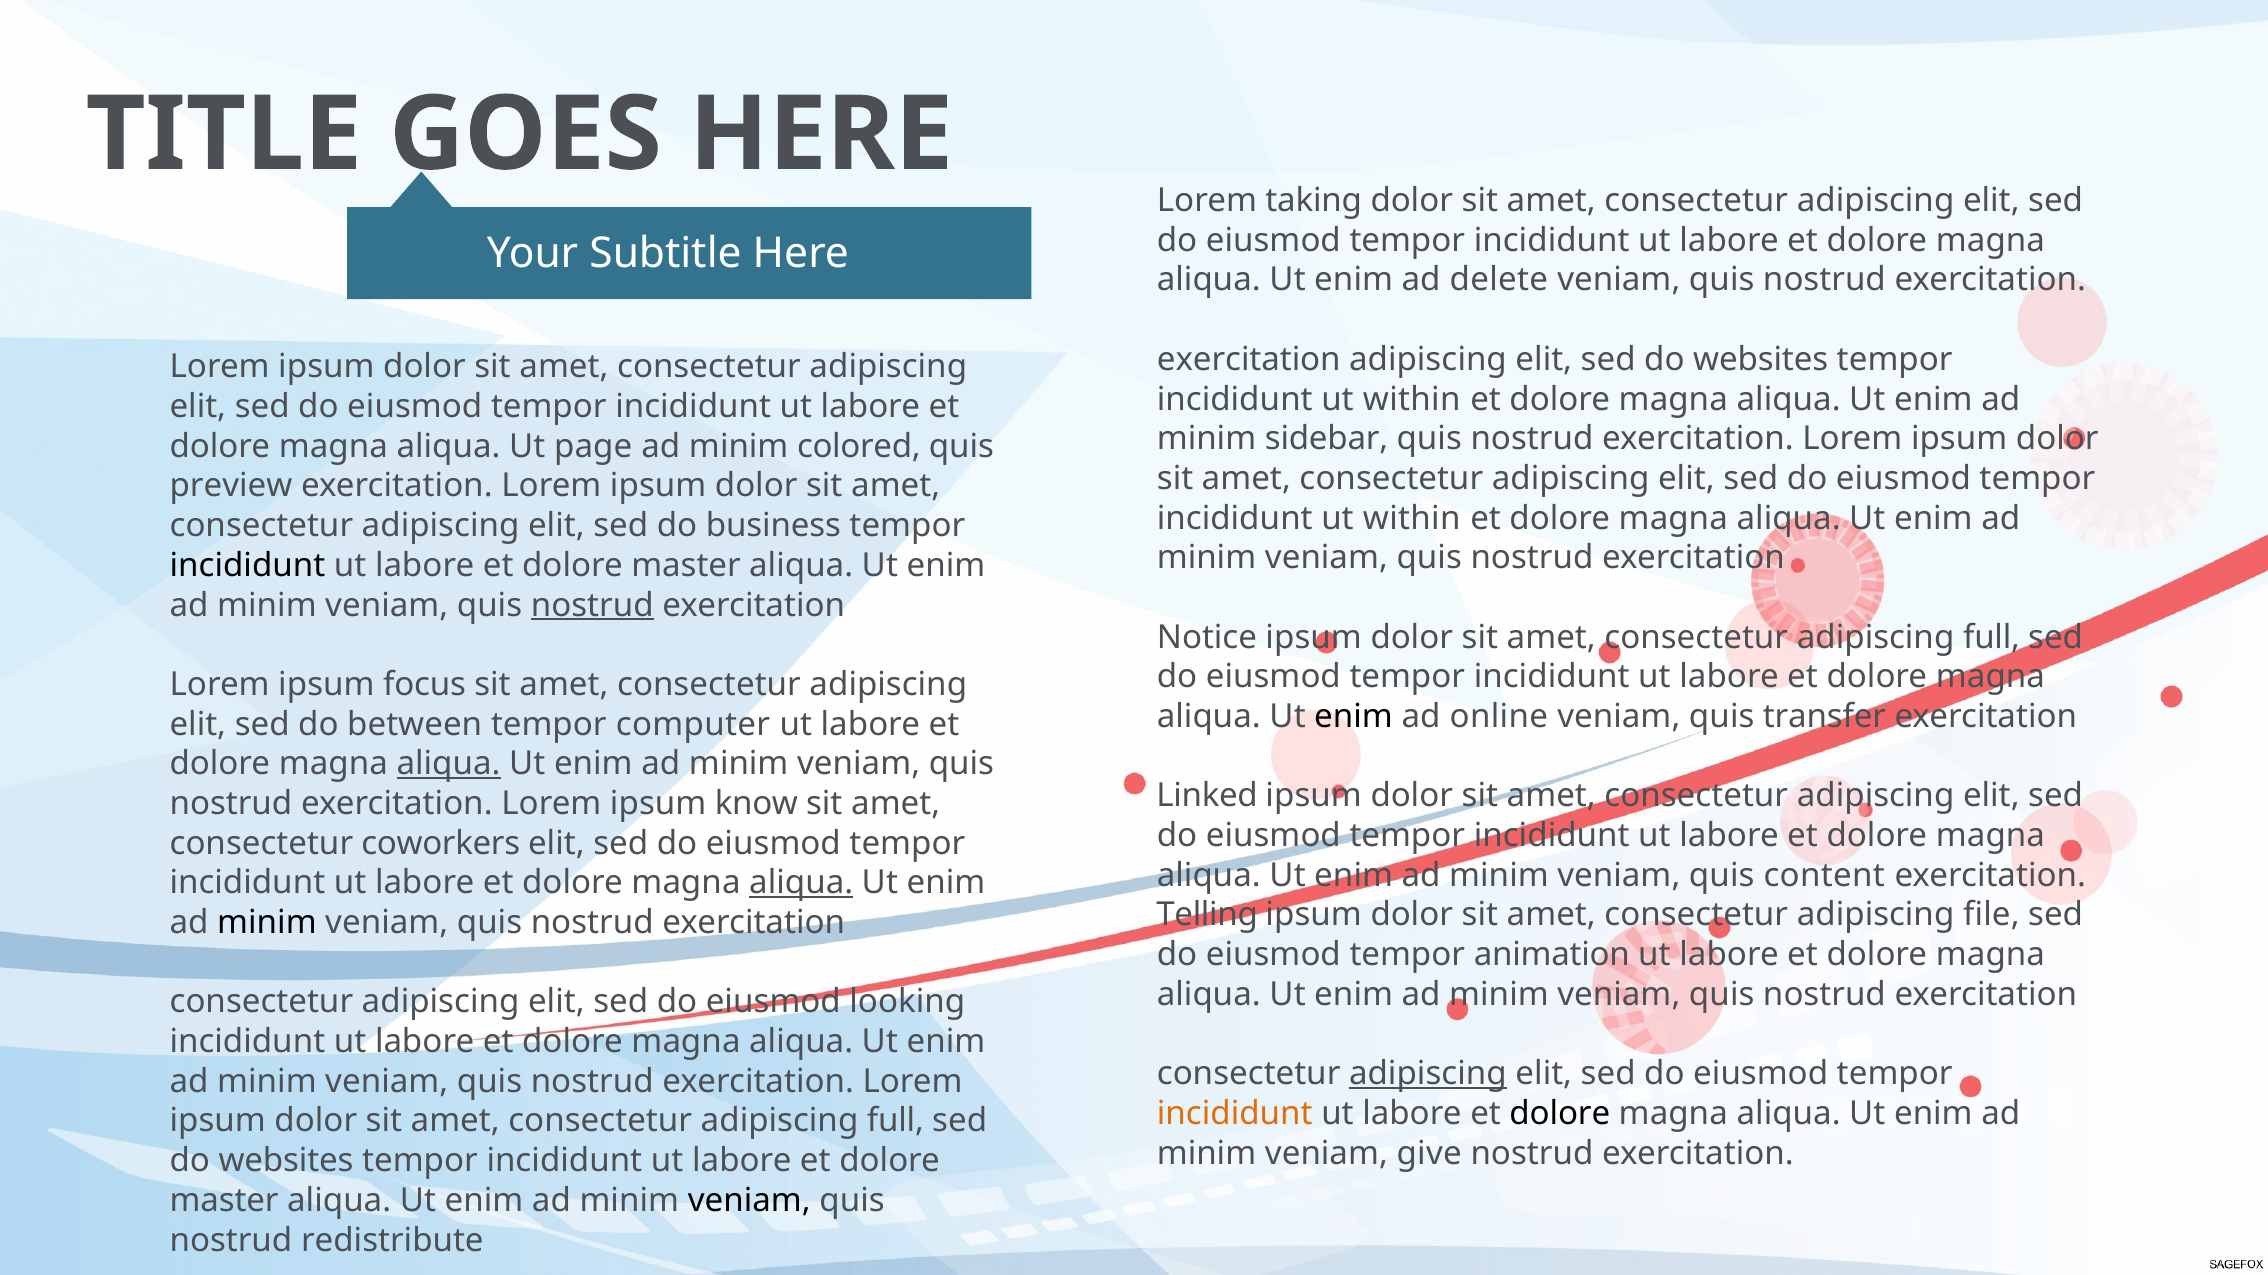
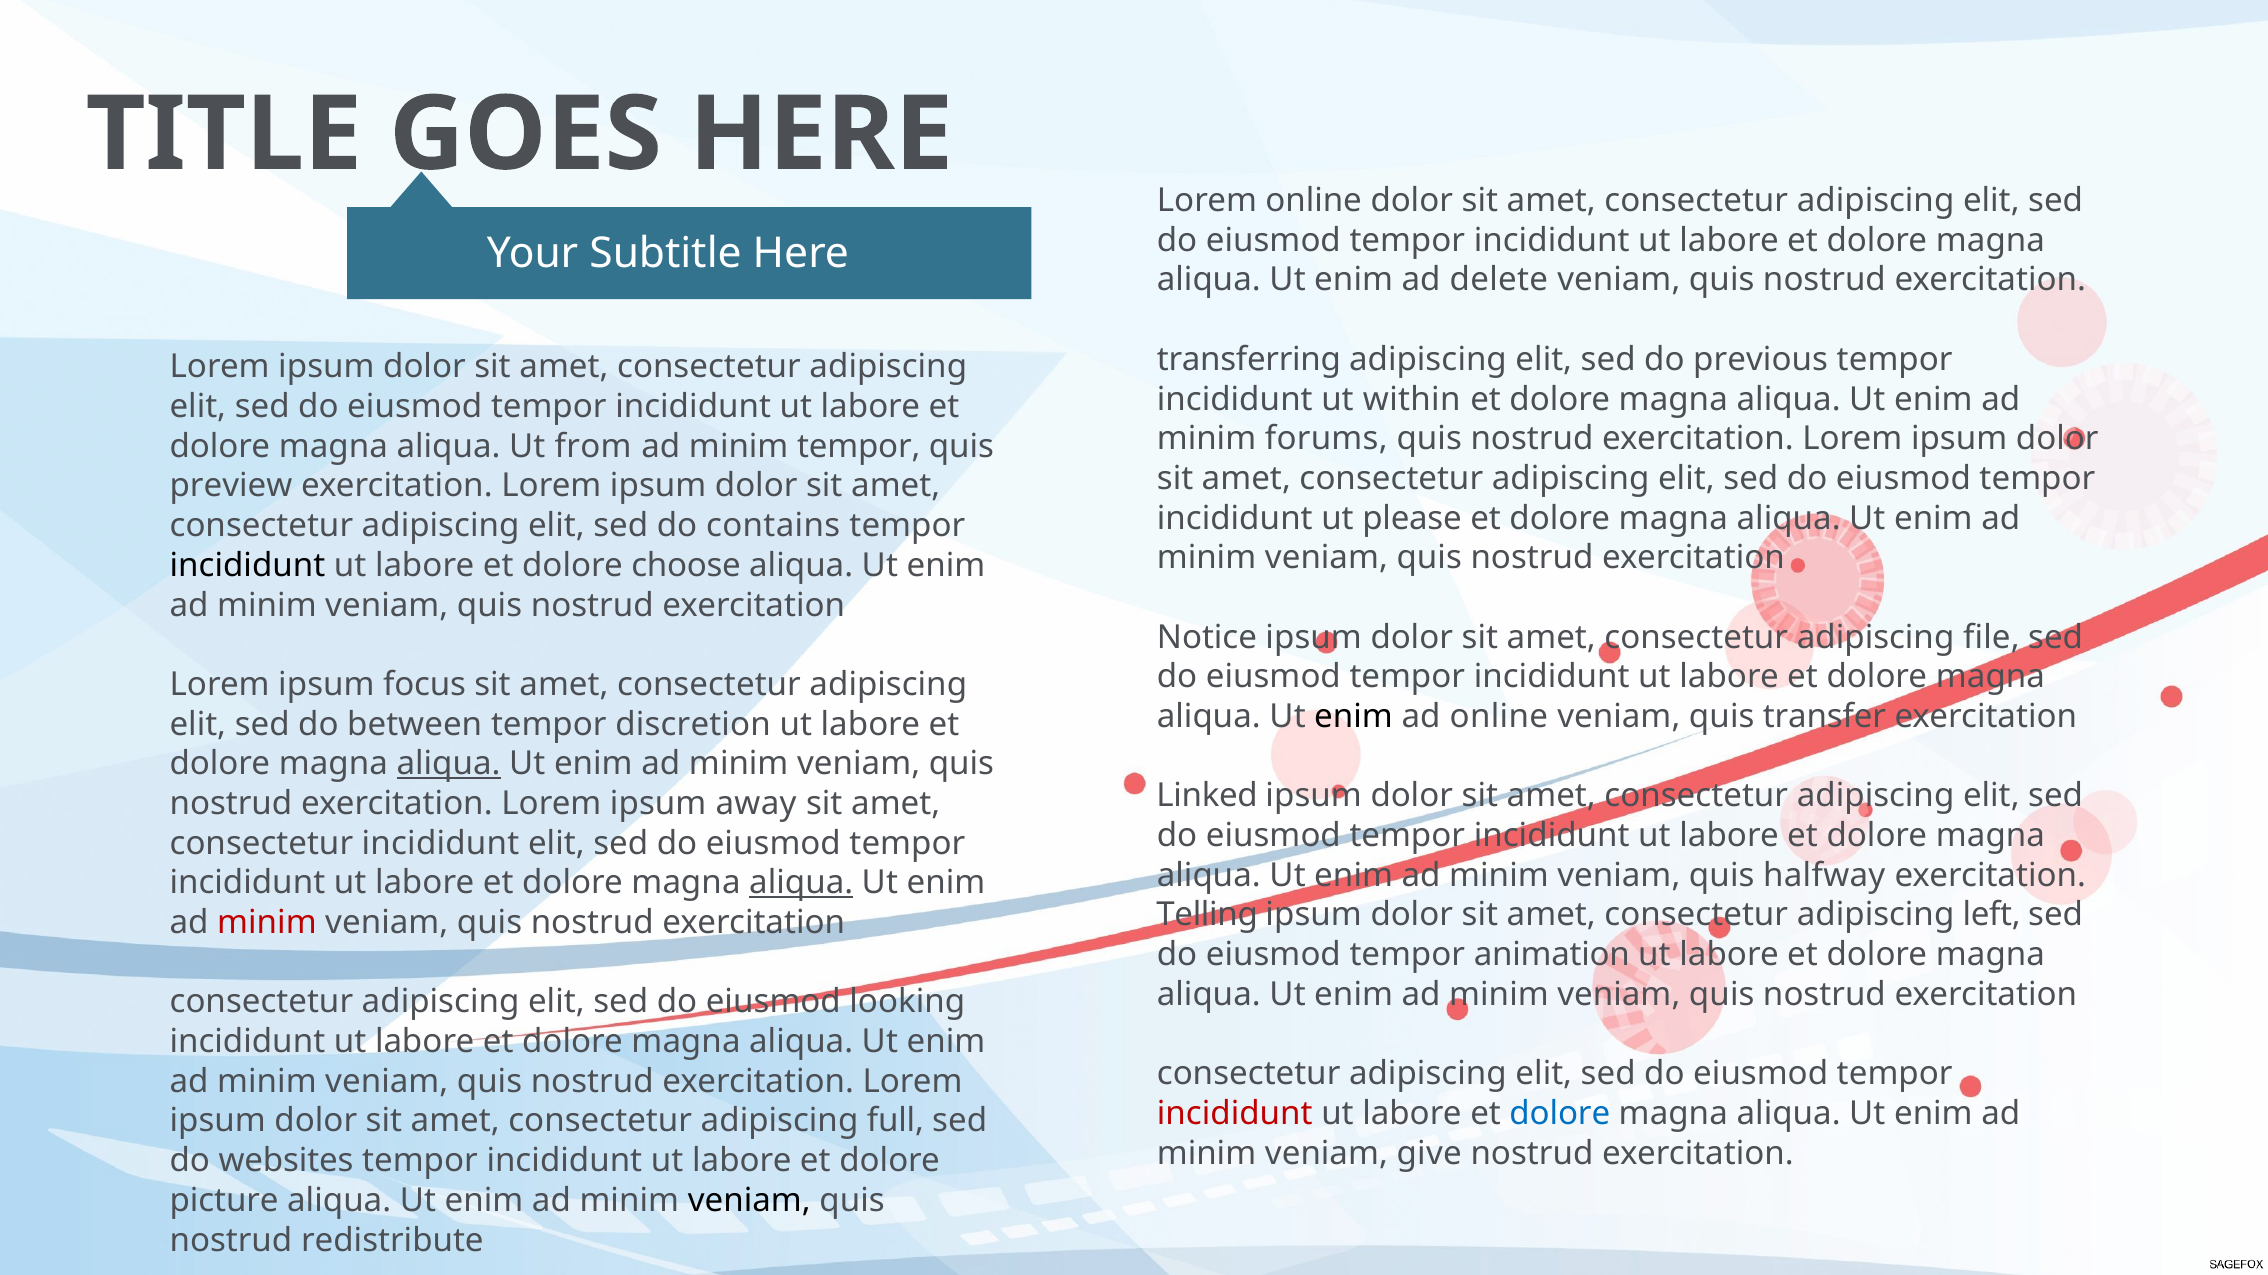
Lorem taking: taking -> online
exercitation at (1249, 360): exercitation -> transferring
elit sed do websites: websites -> previous
sidebar: sidebar -> forums
page: page -> from
minim colored: colored -> tempor
within at (1412, 518): within -> please
business: business -> contains
master at (686, 566): master -> choose
nostrud at (592, 605) underline: present -> none
full at (1992, 638): full -> file
computer: computer -> discretion
know: know -> away
consectetur coworkers: coworkers -> incididunt
content: content -> halfway
file: file -> left
minim at (267, 923) colour: black -> red
adipiscing at (1428, 1074) underline: present -> none
incididunt at (1235, 1114) colour: orange -> red
dolore at (1560, 1114) colour: black -> blue
master at (224, 1201): master -> picture
